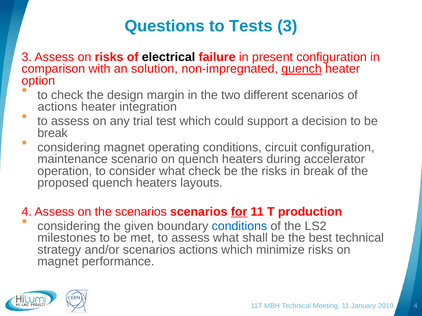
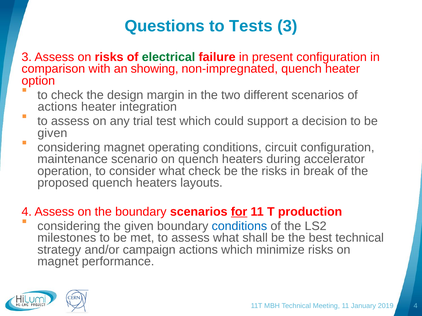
electrical colour: black -> green
solution: solution -> showing
quench at (302, 69) underline: present -> none
break at (53, 133): break -> given
the scenarios: scenarios -> boundary
and/or scenarios: scenarios -> campaign
